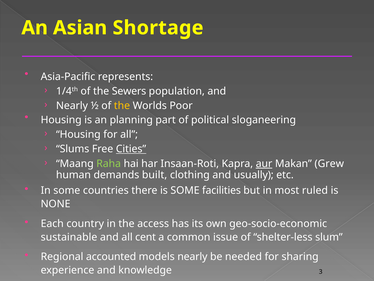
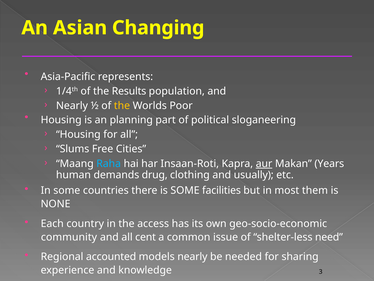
Shortage: Shortage -> Changing
Sewers: Sewers -> Results
Cities underline: present -> none
Raha colour: light green -> light blue
Grew: Grew -> Years
built: built -> drug
ruled: ruled -> them
sustainable: sustainable -> community
slum: slum -> need
